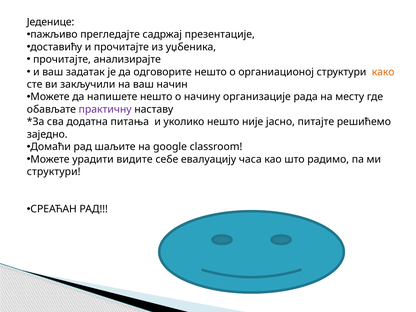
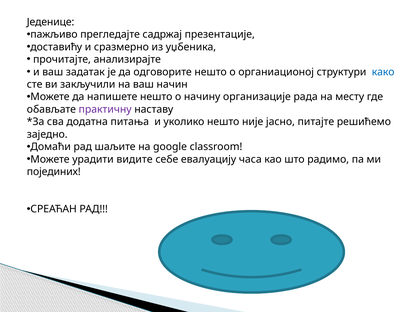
и прочитајте: прочитајте -> сразмерно
како colour: orange -> blue
структури at (54, 172): структури -> појединих
